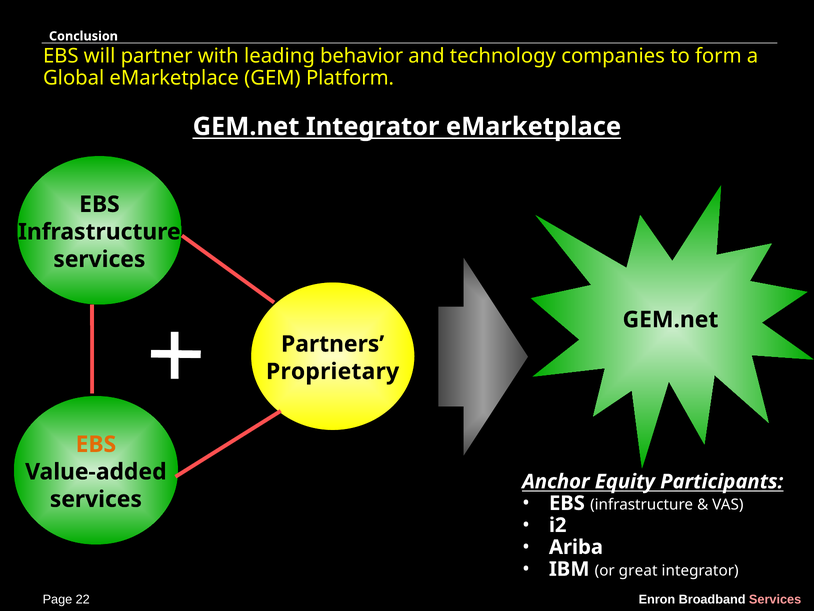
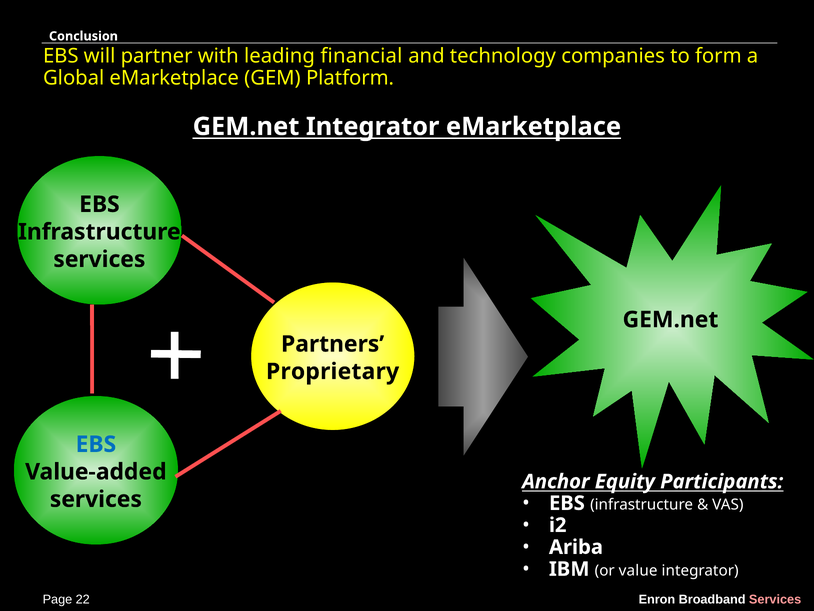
behavior: behavior -> financial
EBS at (96, 444) colour: orange -> blue
great: great -> value
